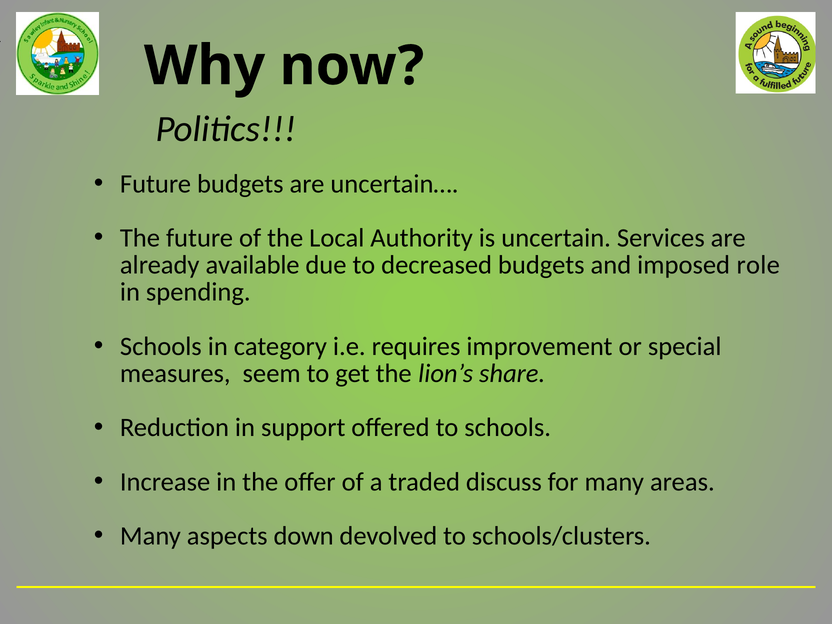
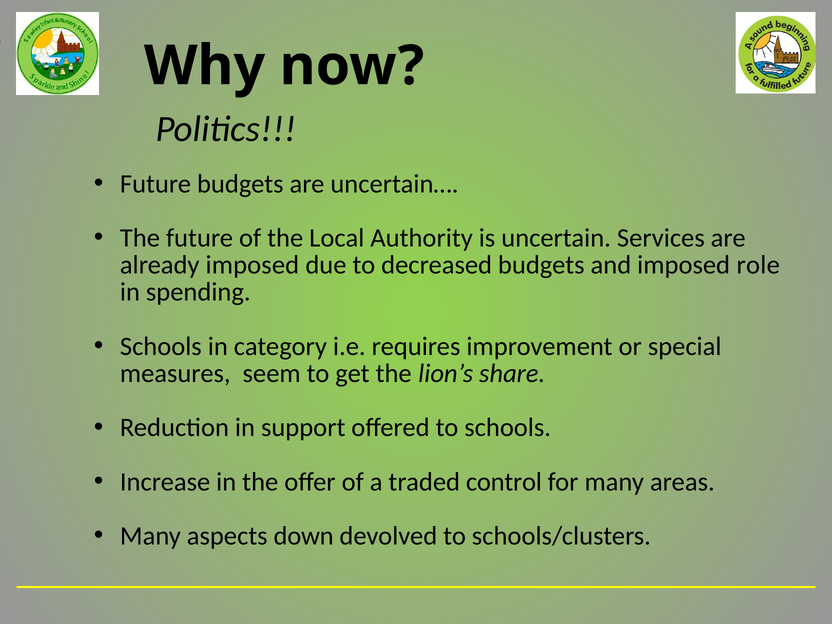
already available: available -> imposed
discuss: discuss -> control
